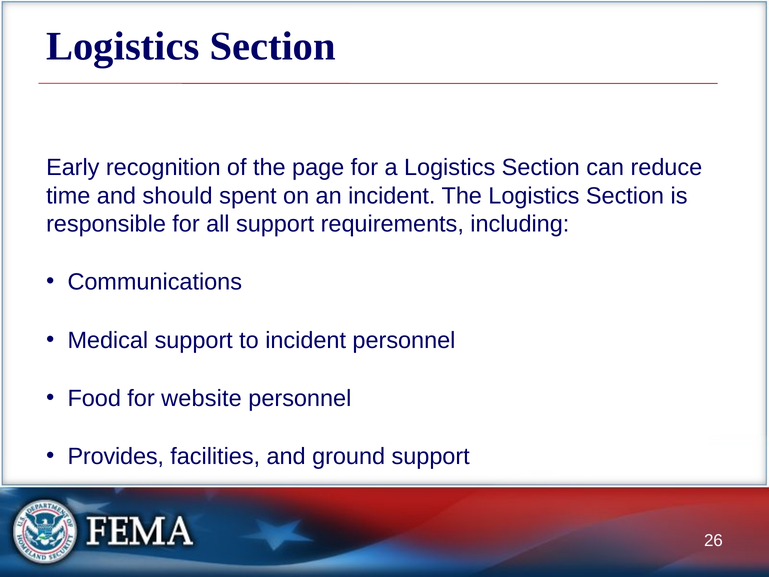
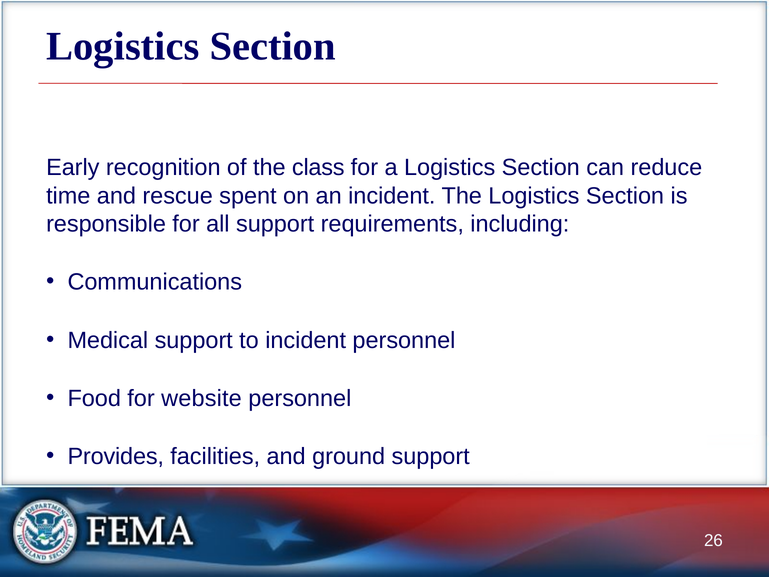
page: page -> class
should: should -> rescue
